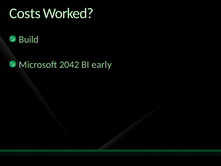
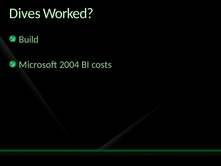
Costs: Costs -> Dives
2042: 2042 -> 2004
early: early -> costs
